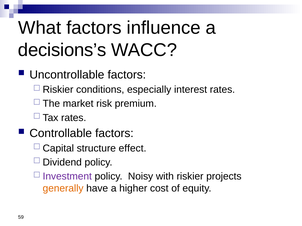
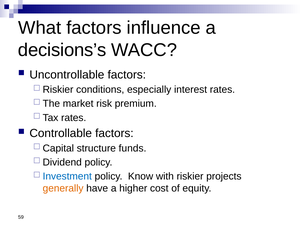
effect: effect -> funds
Investment colour: purple -> blue
Noisy: Noisy -> Know
